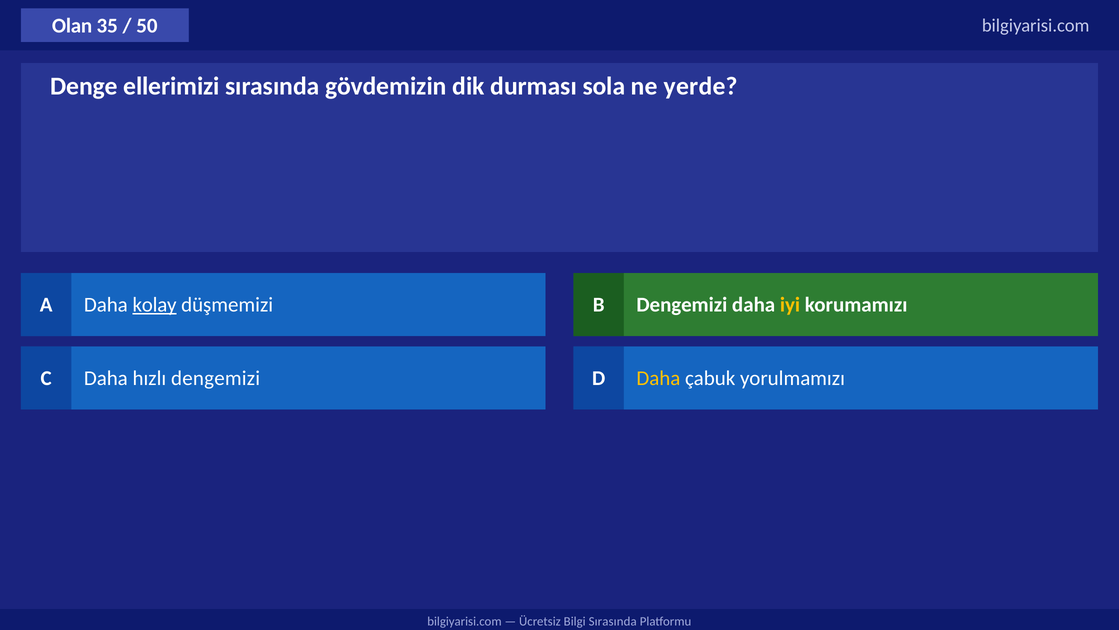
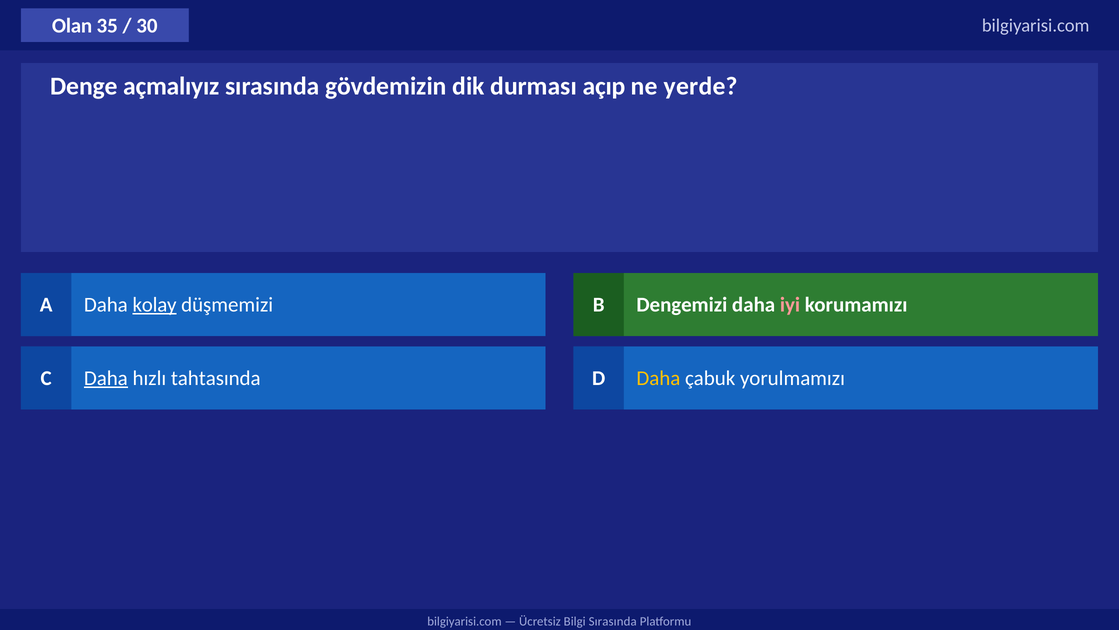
50: 50 -> 30
ellerimizi: ellerimizi -> açmalıyız
sola: sola -> açıp
iyi colour: yellow -> pink
Daha at (106, 378) underline: none -> present
hızlı dengemizi: dengemizi -> tahtasında
